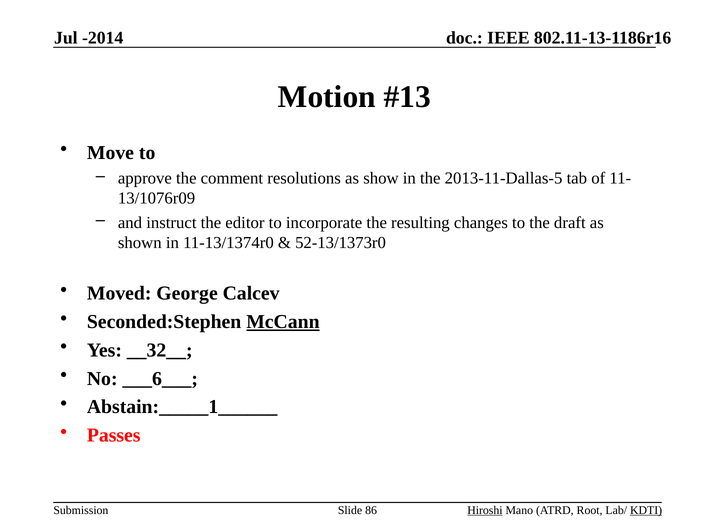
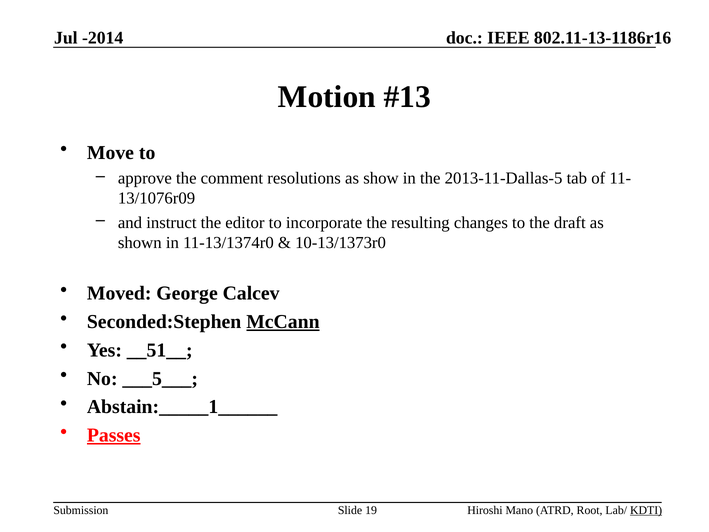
52-13/1373r0: 52-13/1373r0 -> 10-13/1373r0
__32__: __32__ -> __51__
___6___: ___6___ -> ___5___
Passes underline: none -> present
86: 86 -> 19
Hiroshi underline: present -> none
